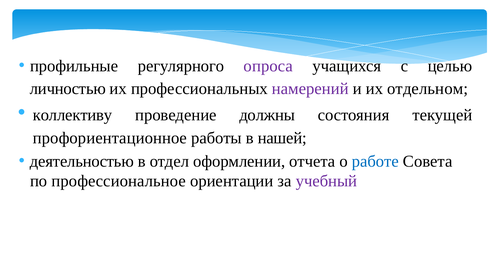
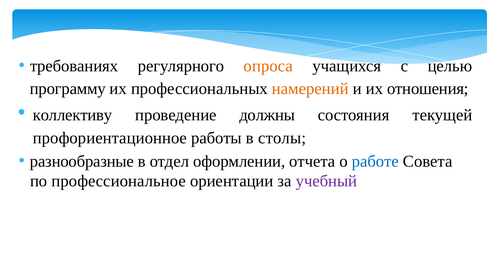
профильные: профильные -> требованиях
опроса colour: purple -> orange
личностью: личностью -> программу
намерений colour: purple -> orange
отдельном: отдельном -> отношения
нашей: нашей -> столы
деятельностью: деятельностью -> разнообразные
